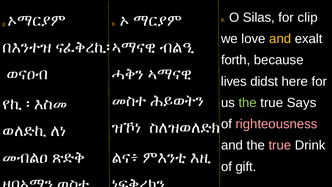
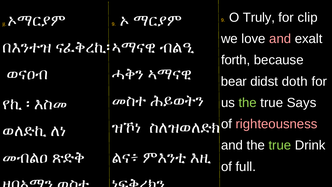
Silas: Silas -> Truly
and at (280, 39) colour: yellow -> pink
lives: lives -> bear
here: here -> doth
true at (280, 145) colour: pink -> light green
gift: gift -> full
